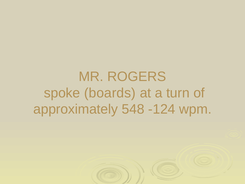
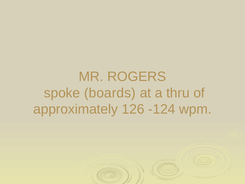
turn: turn -> thru
548: 548 -> 126
